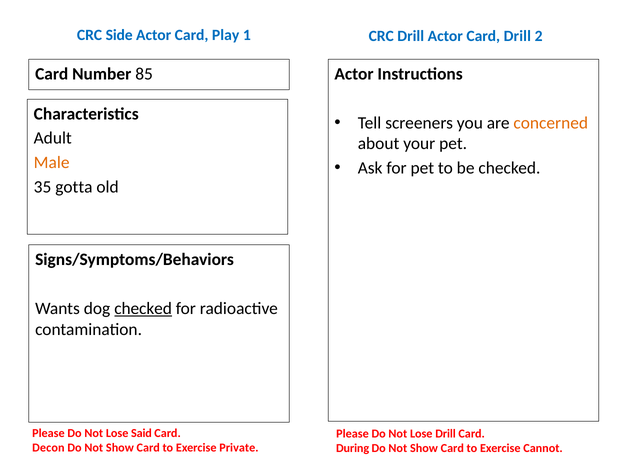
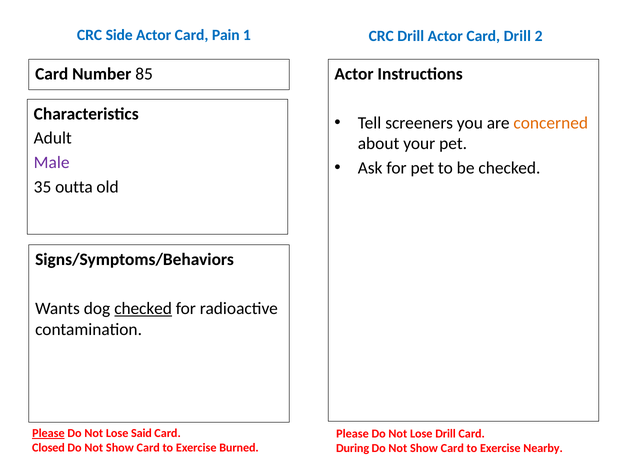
Play: Play -> Pain
Male colour: orange -> purple
gotta: gotta -> outta
Please at (48, 433) underline: none -> present
Decon: Decon -> Closed
Private: Private -> Burned
Cannot: Cannot -> Nearby
